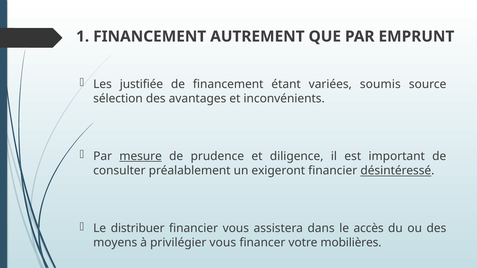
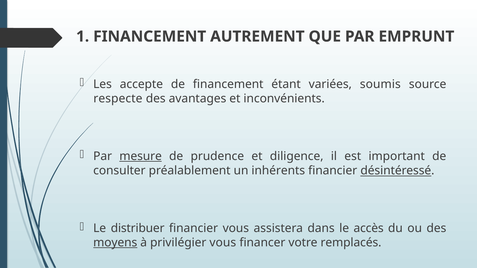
justifiée: justifiée -> accepte
sélection: sélection -> respecte
exigeront: exigeront -> inhérents
moyens underline: none -> present
mobilières: mobilières -> remplacés
